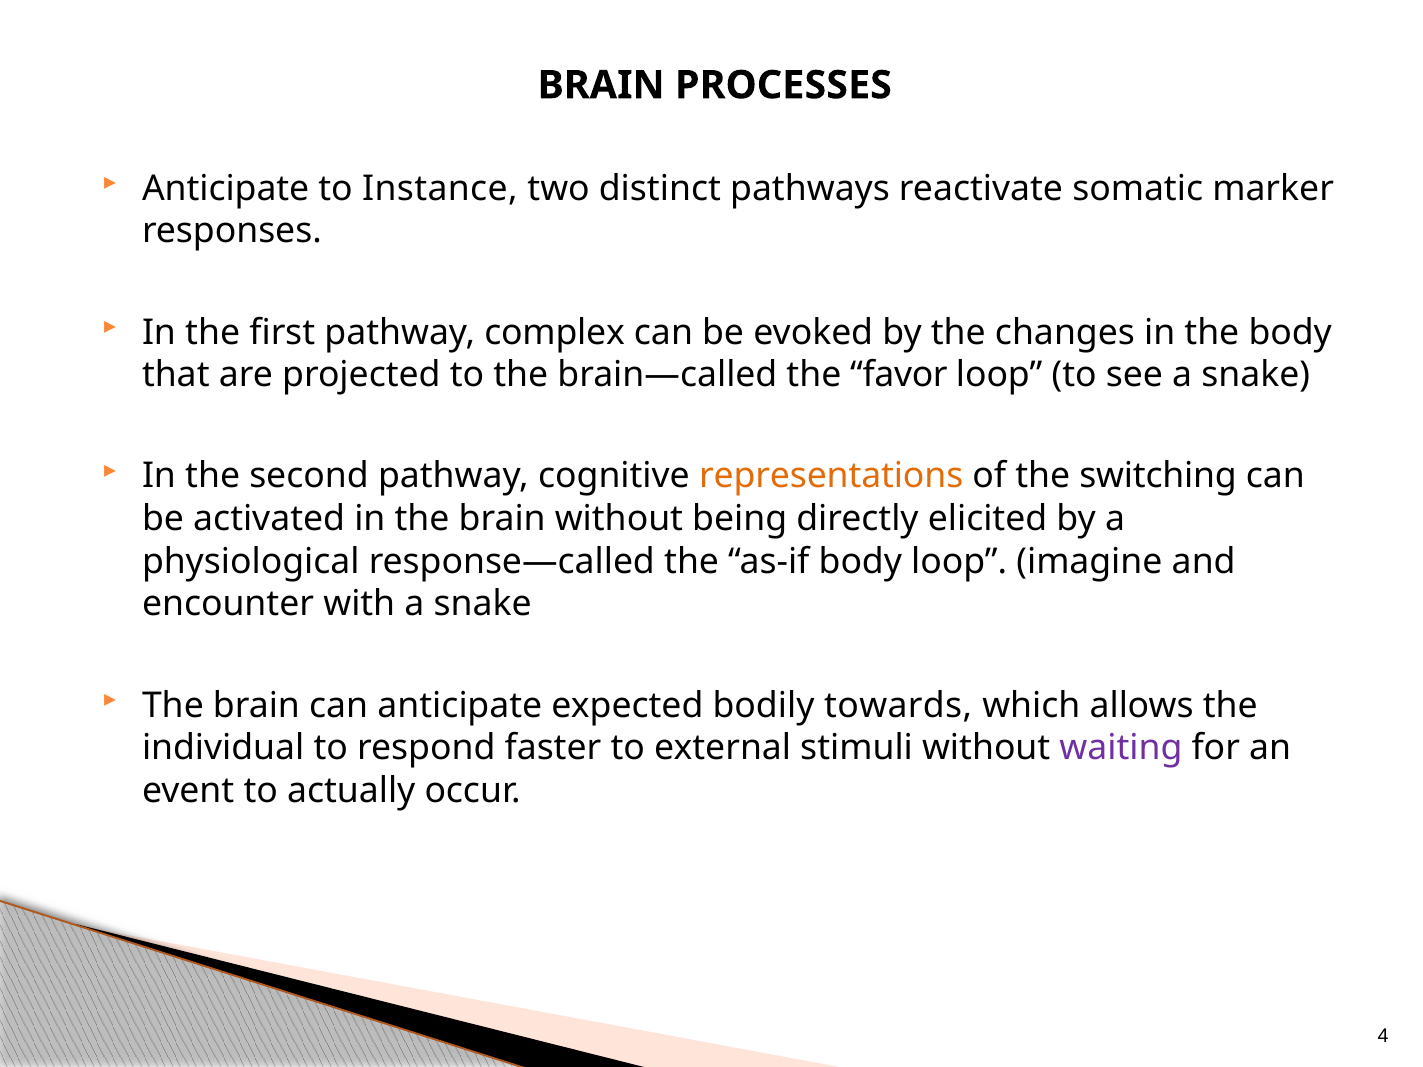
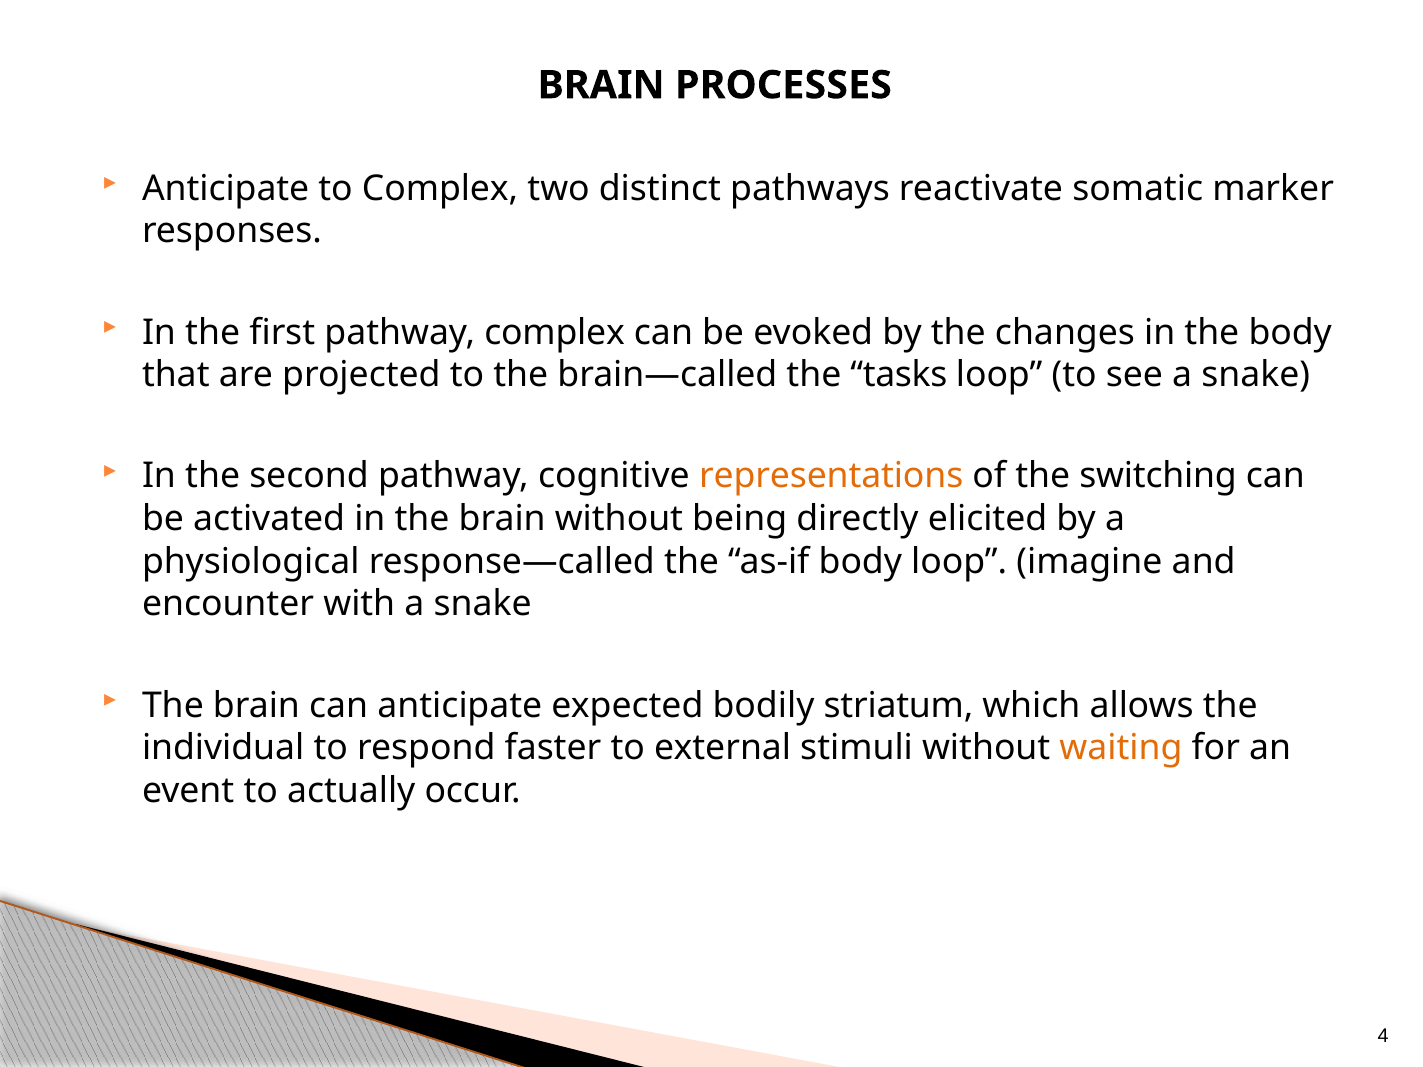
to Instance: Instance -> Complex
favor: favor -> tasks
towards: towards -> striatum
waiting colour: purple -> orange
